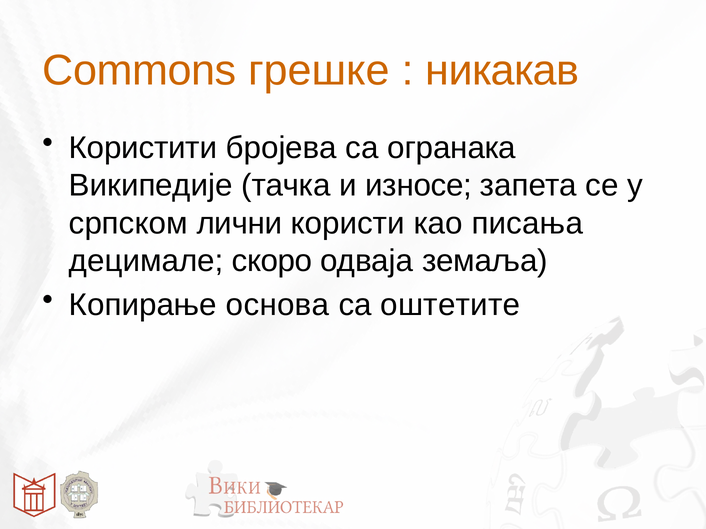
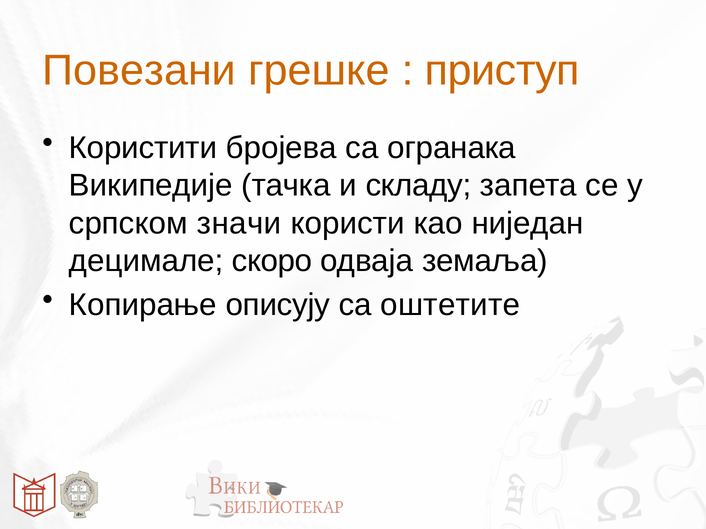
Commons: Commons -> Повезани
никакав: никакав -> приступ
износе: износе -> складу
лични: лични -> значи
писања: писања -> ниједан
основа: основа -> описују
